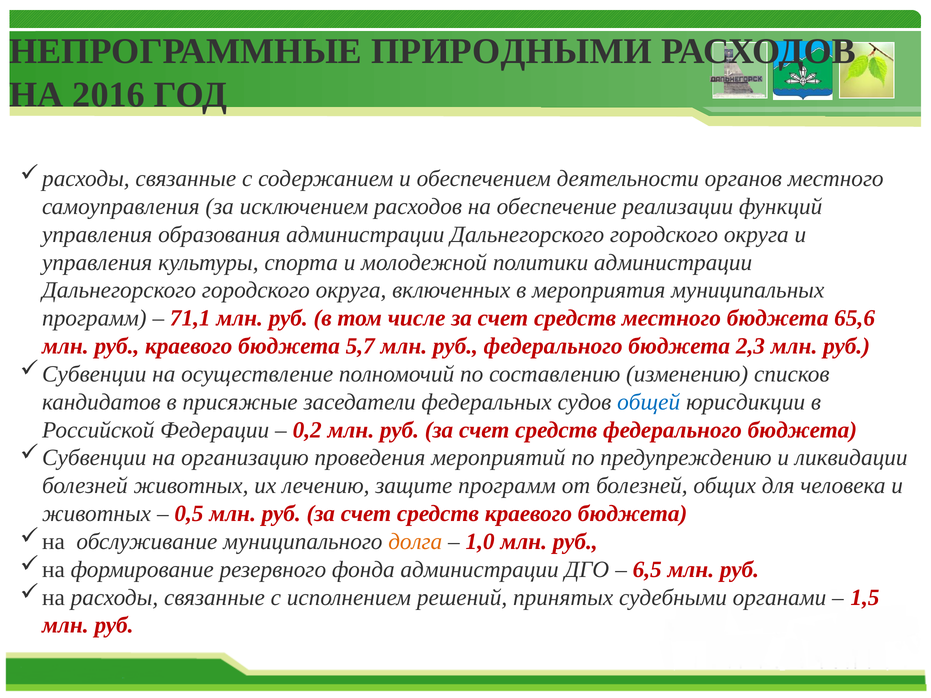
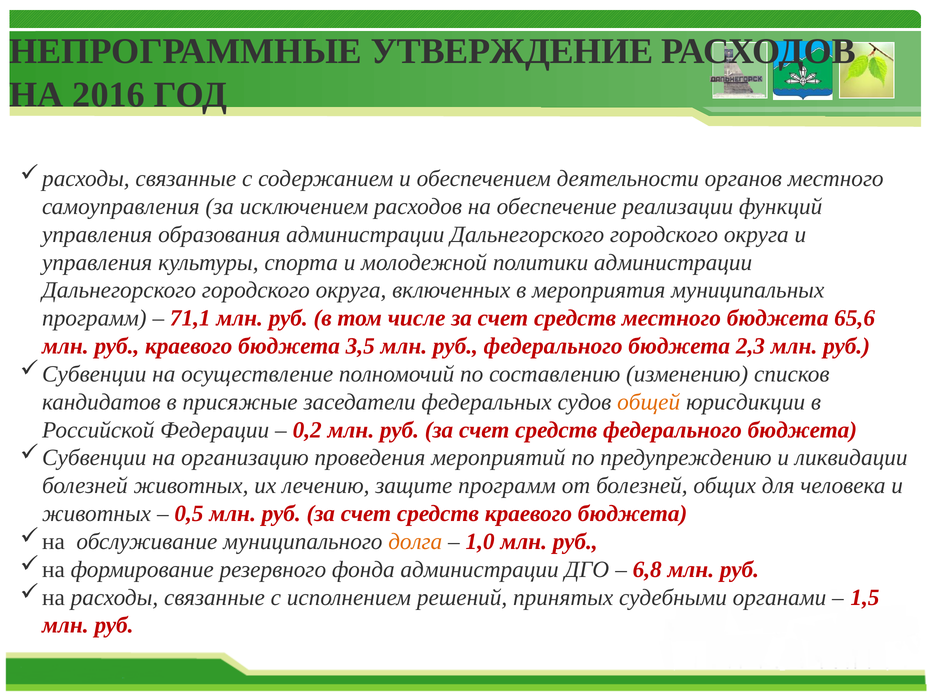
ПРИРОДНЫМИ: ПРИРОДНЫМИ -> УТВЕРЖДЕНИЕ
5,7: 5,7 -> 3,5
общей colour: blue -> orange
6,5: 6,5 -> 6,8
